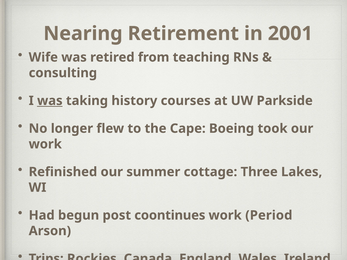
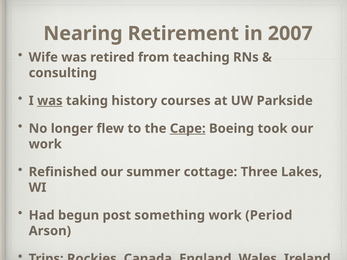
2001: 2001 -> 2007
Cape underline: none -> present
coontinues: coontinues -> something
